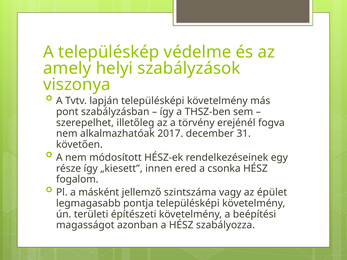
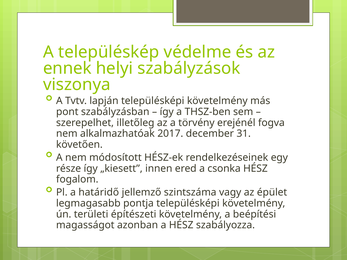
amely: amely -> ennek
másként: másként -> határidő
